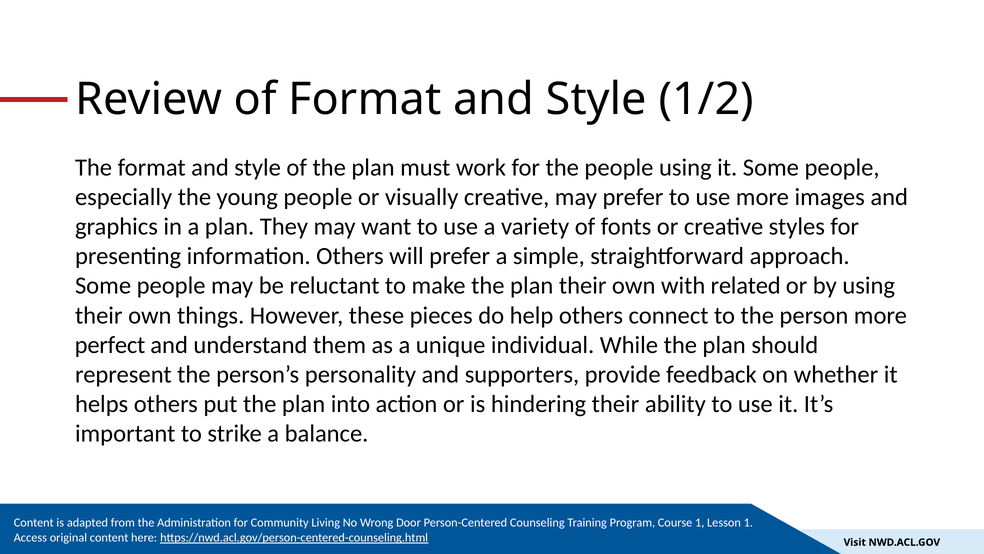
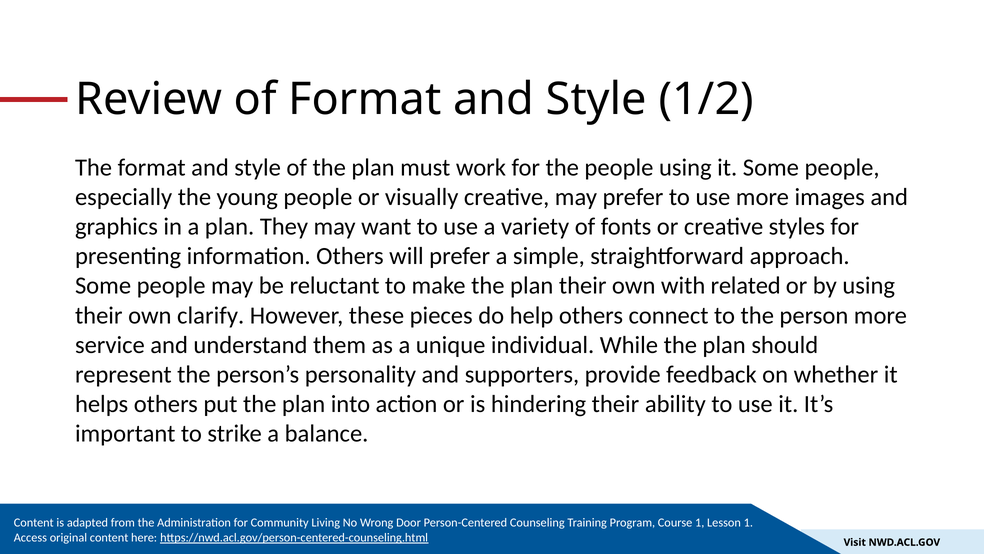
things: things -> clarify
perfect: perfect -> service
